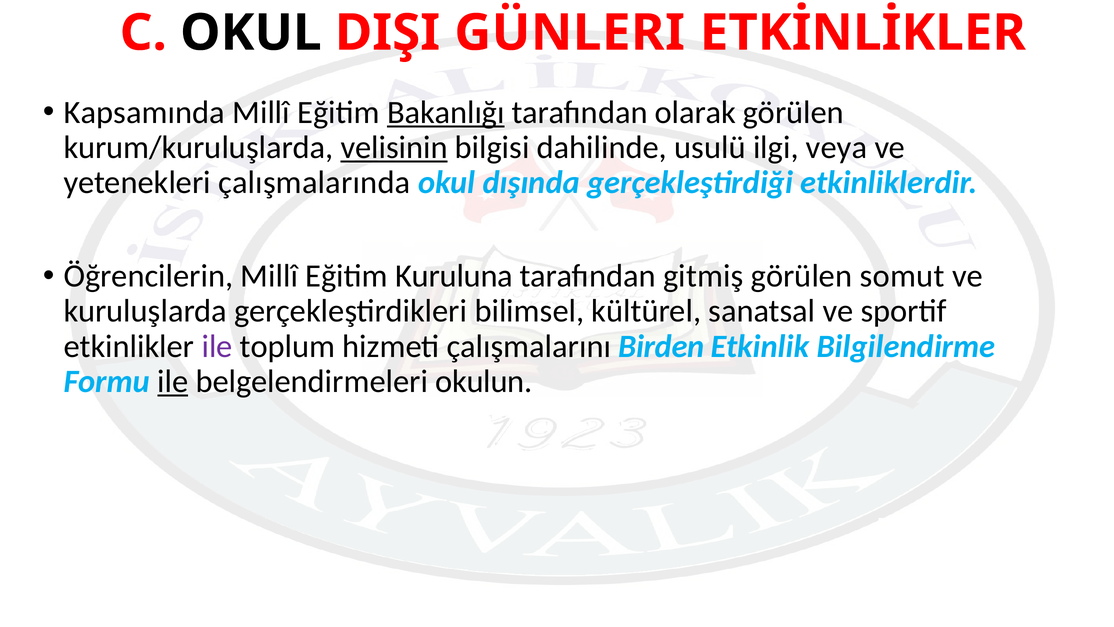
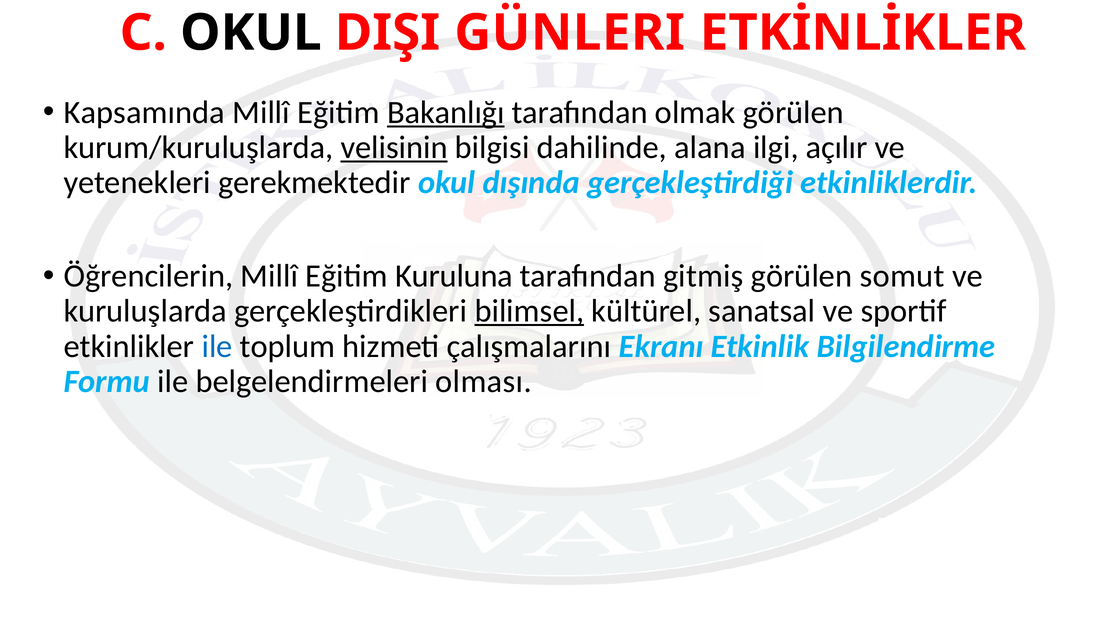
olarak: olarak -> olmak
usulü: usulü -> alana
veya: veya -> açılır
çalışmalarında: çalışmalarında -> gerekmektedir
bilimsel underline: none -> present
ile at (217, 346) colour: purple -> blue
Birden: Birden -> Ekranı
ile at (173, 381) underline: present -> none
okulun: okulun -> olması
